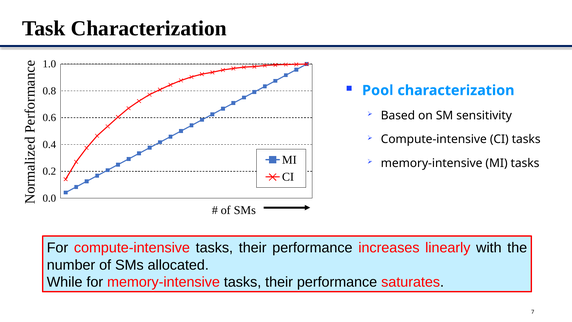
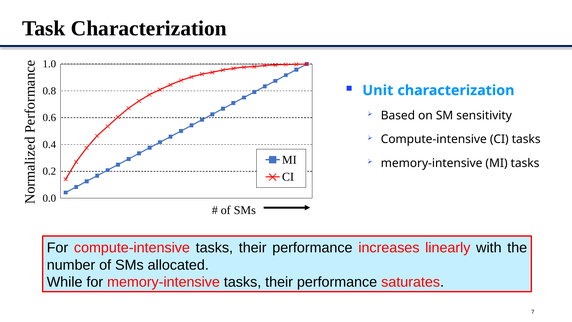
Pool: Pool -> Unit
